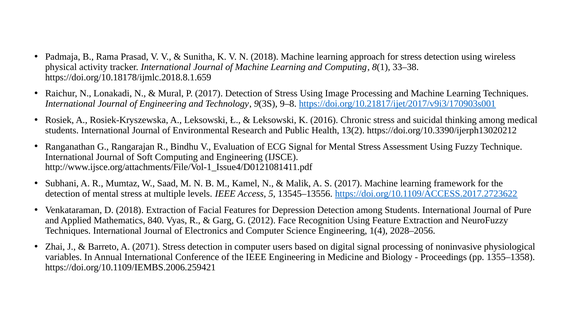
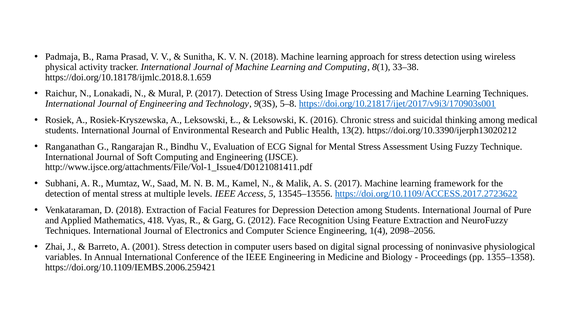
9–8: 9–8 -> 5–8
840: 840 -> 418
2028–2056: 2028–2056 -> 2098–2056
2071: 2071 -> 2001
